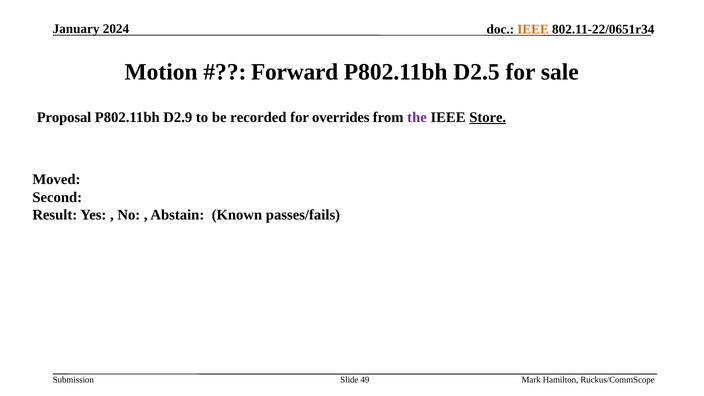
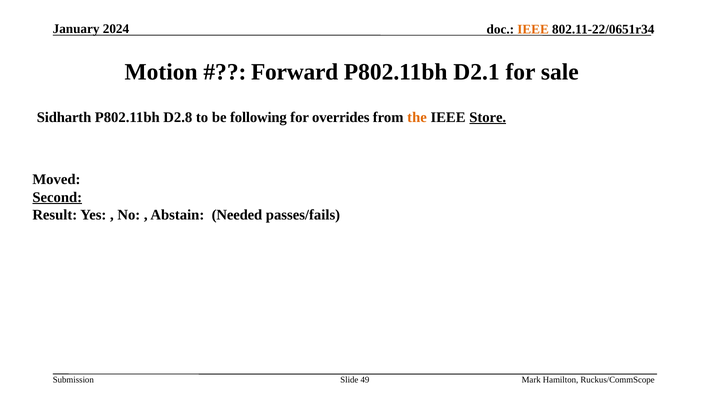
D2.5: D2.5 -> D2.1
Proposal: Proposal -> Sidharth
D2.9: D2.9 -> D2.8
recorded: recorded -> following
the colour: purple -> orange
Second underline: none -> present
Known: Known -> Needed
